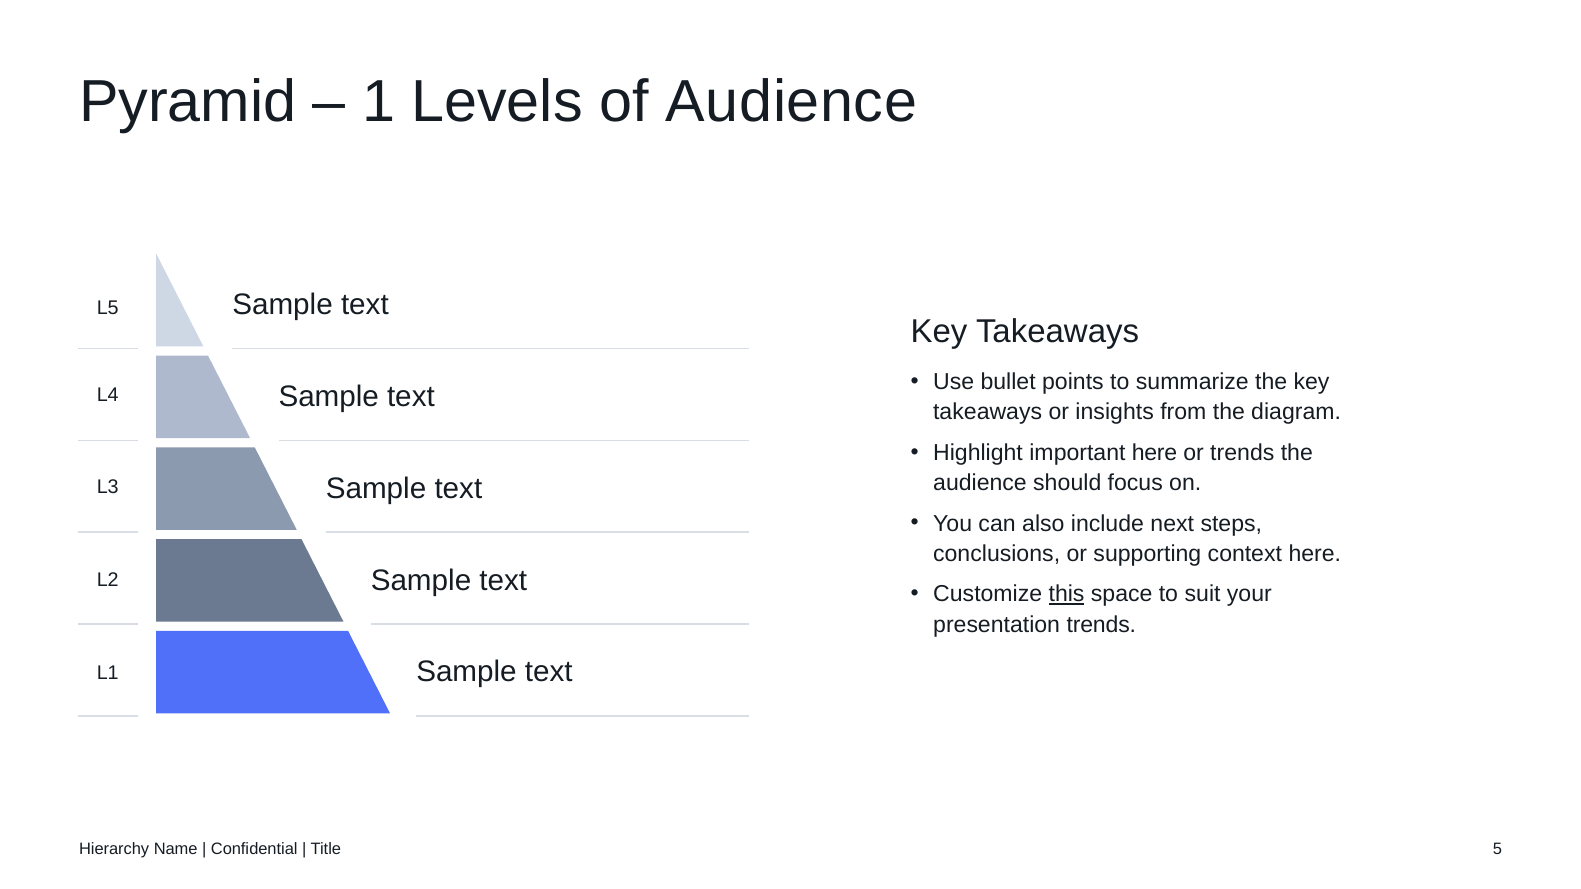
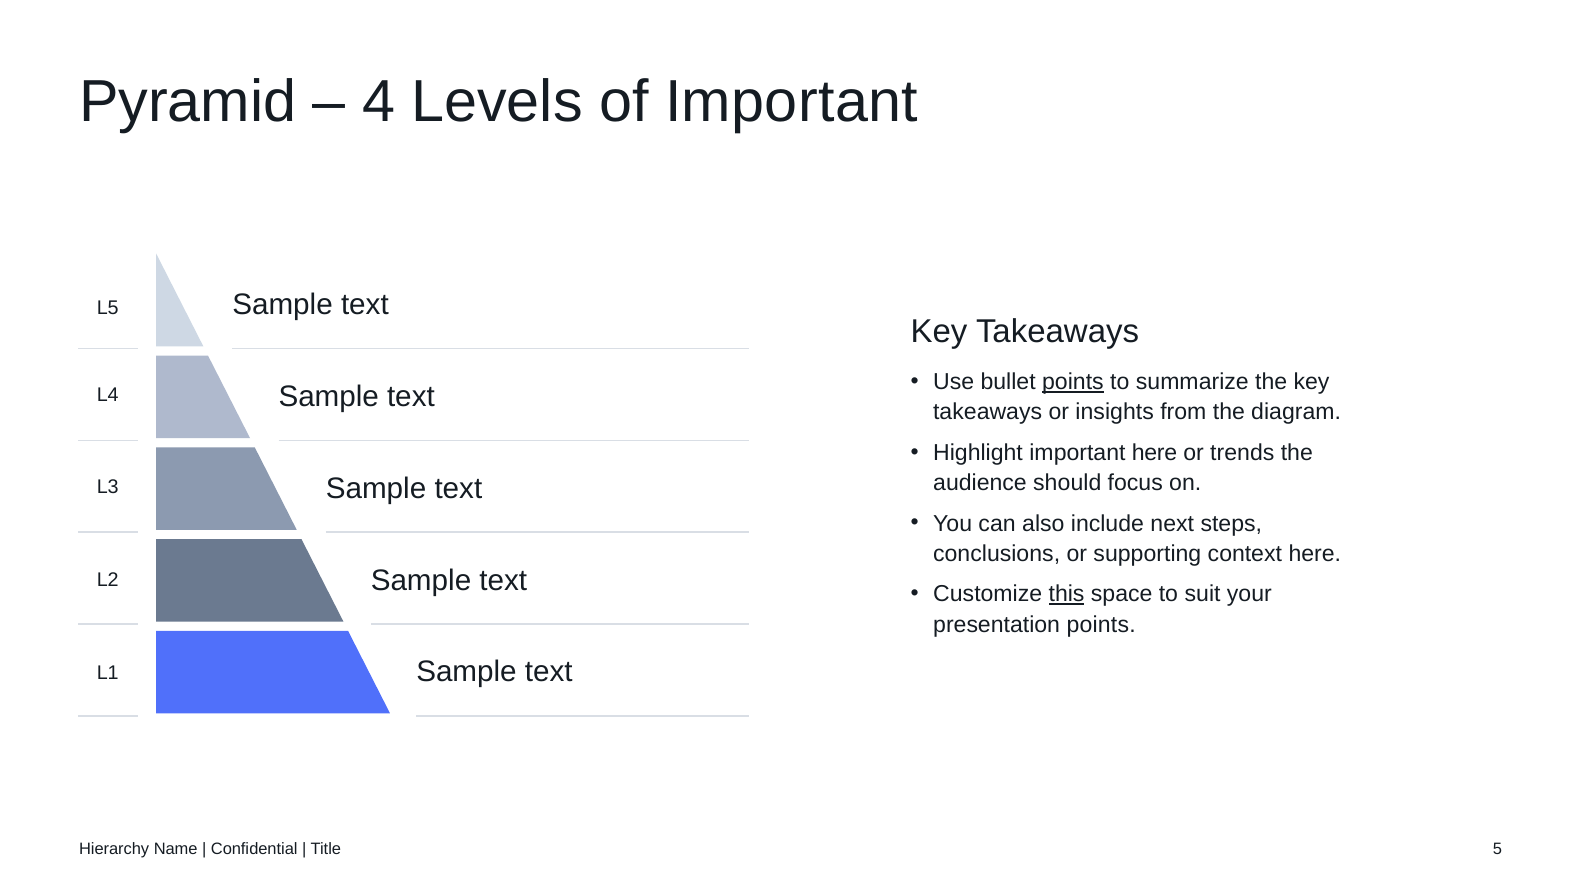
1: 1 -> 4
of Audience: Audience -> Important
points at (1073, 382) underline: none -> present
presentation trends: trends -> points
